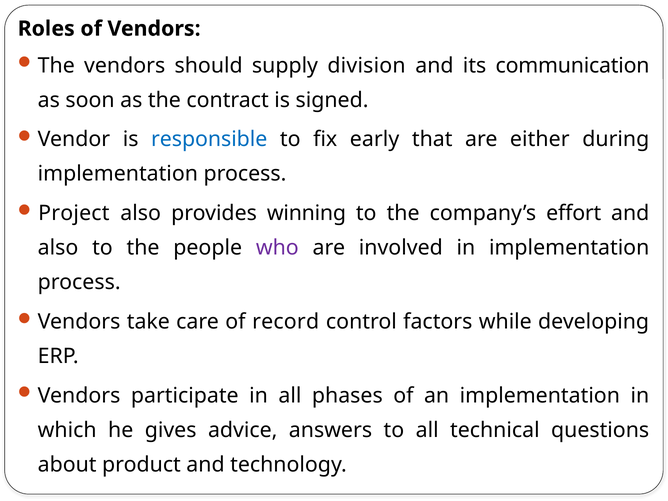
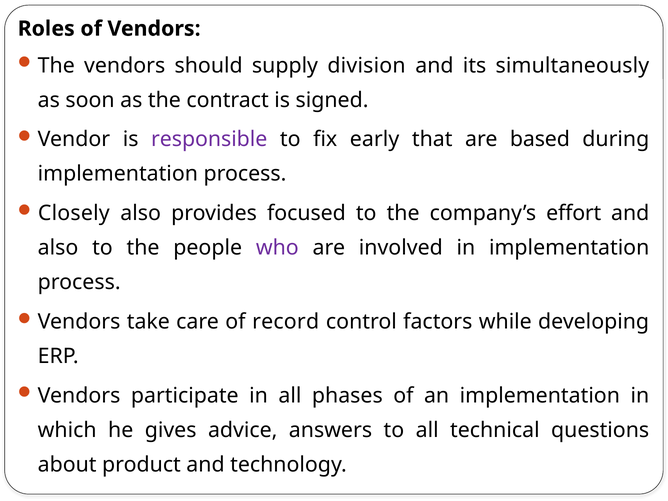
communication: communication -> simultaneously
responsible colour: blue -> purple
either: either -> based
Project: Project -> Closely
winning: winning -> focused
